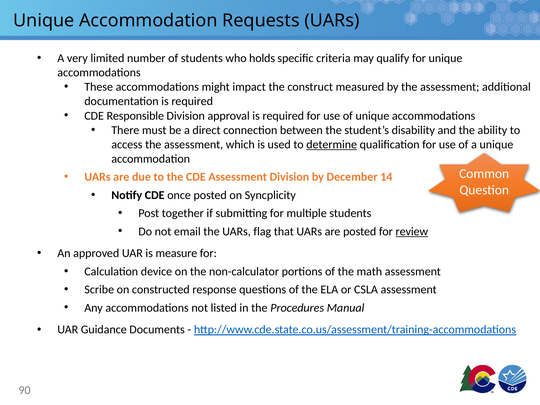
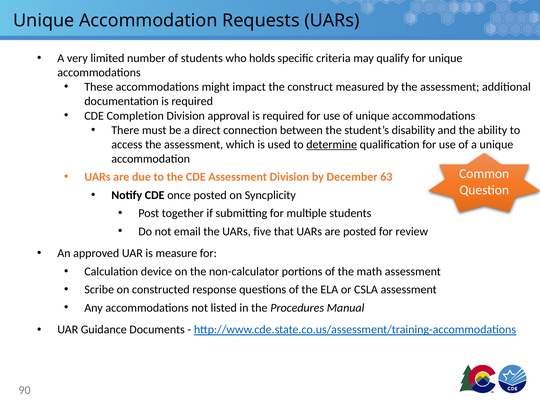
Responsible: Responsible -> Completion
14: 14 -> 63
flag: flag -> five
review underline: present -> none
